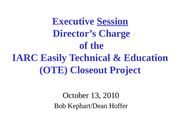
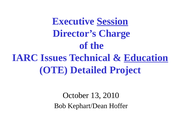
Easily: Easily -> Issues
Education underline: none -> present
Closeout: Closeout -> Detailed
